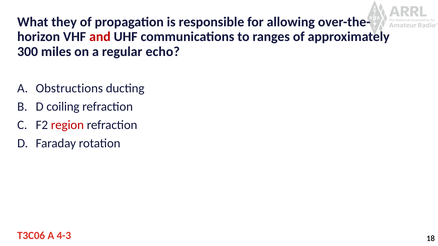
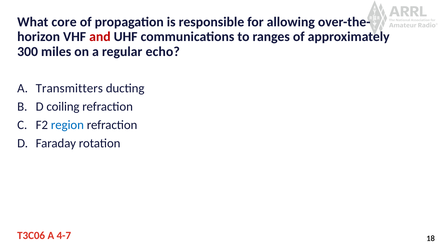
they: they -> core
Obstructions: Obstructions -> Transmitters
region colour: red -> blue
4-3: 4-3 -> 4-7
